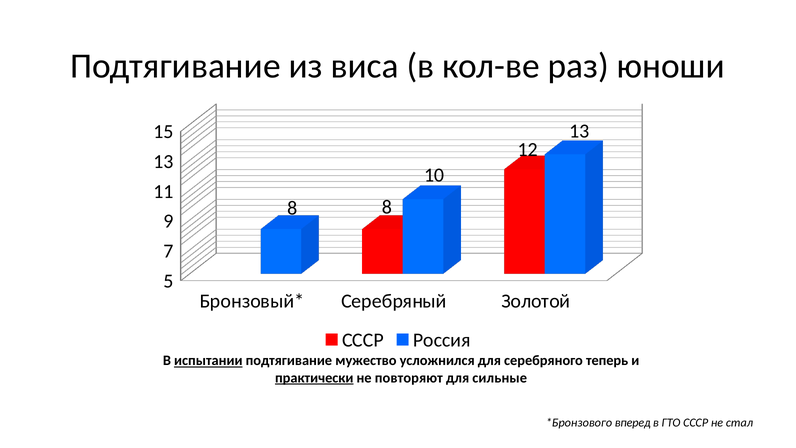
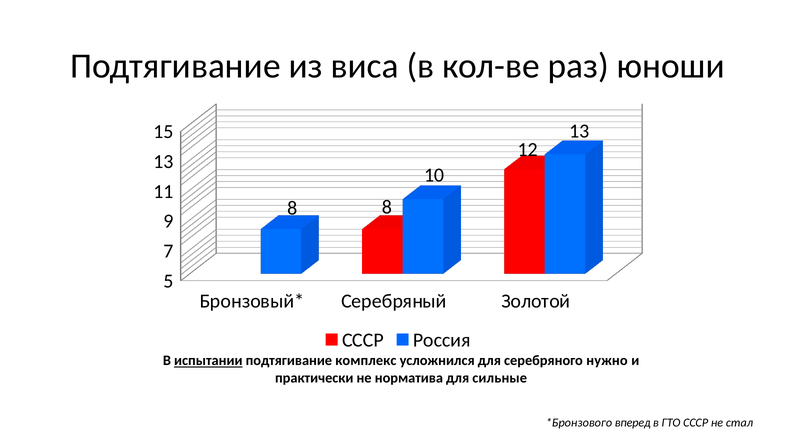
мужество: мужество -> комплекс
теперь: теперь -> нужно
практически underline: present -> none
повторяют: повторяют -> норматива
